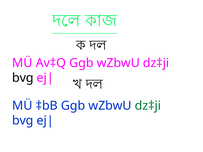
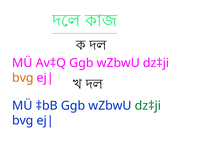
bvg at (23, 78) colour: black -> orange
